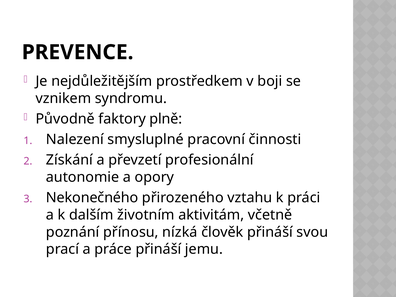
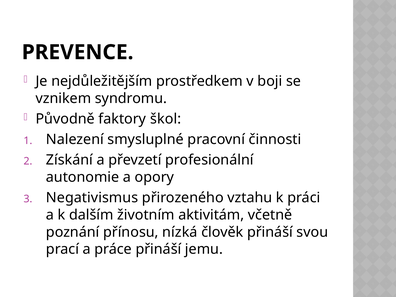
plně: plně -> škol
Nekonečného: Nekonečného -> Negativismus
